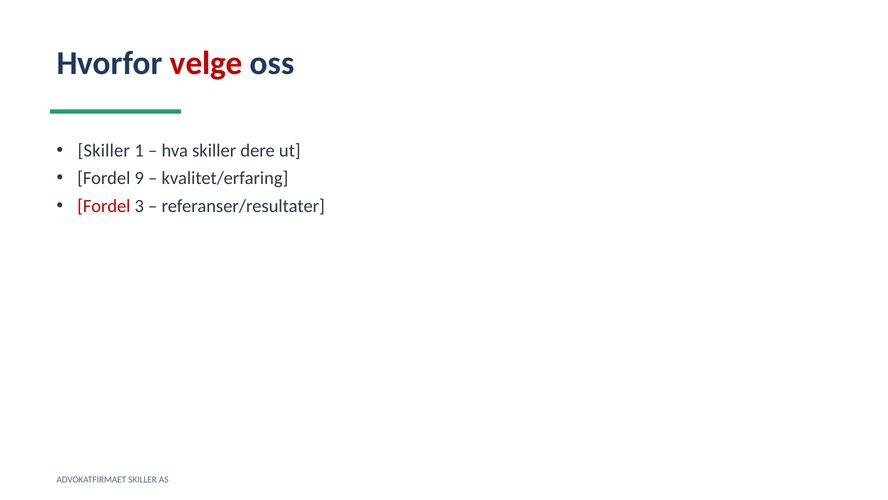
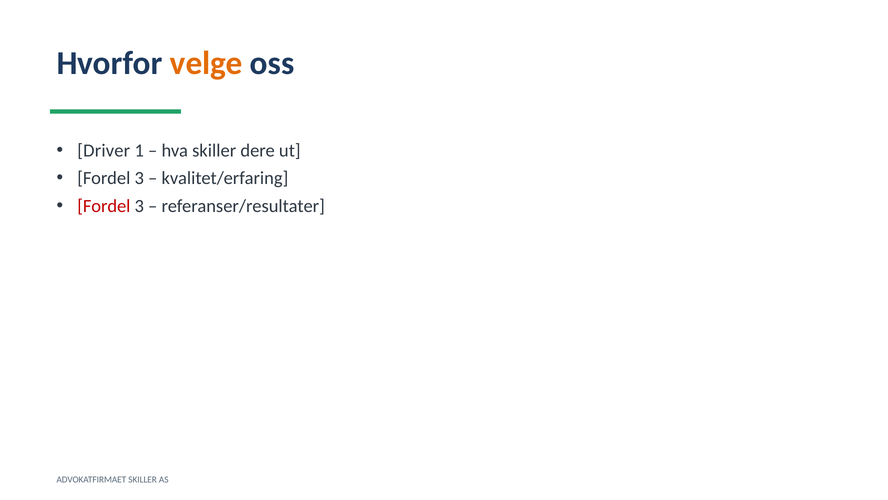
velge colour: red -> orange
Skiller at (104, 150): Skiller -> Driver
9 at (139, 178): 9 -> 3
